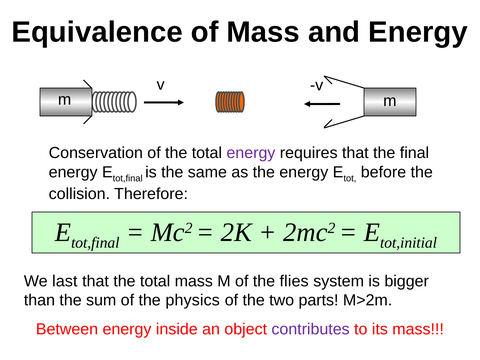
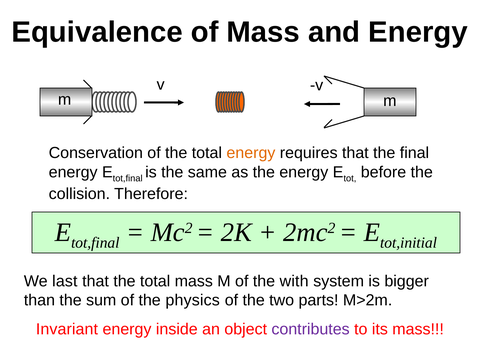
energy at (251, 153) colour: purple -> orange
flies: flies -> with
Between: Between -> Invariant
